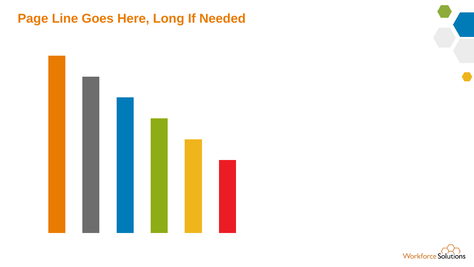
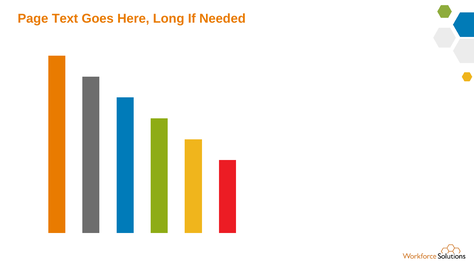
Line: Line -> Text
